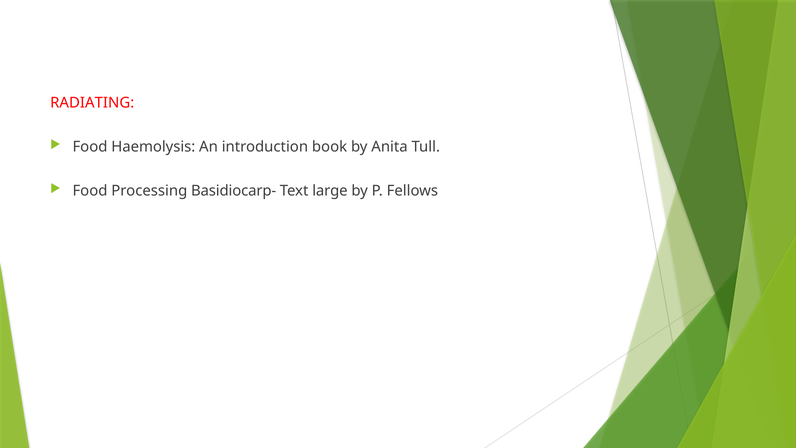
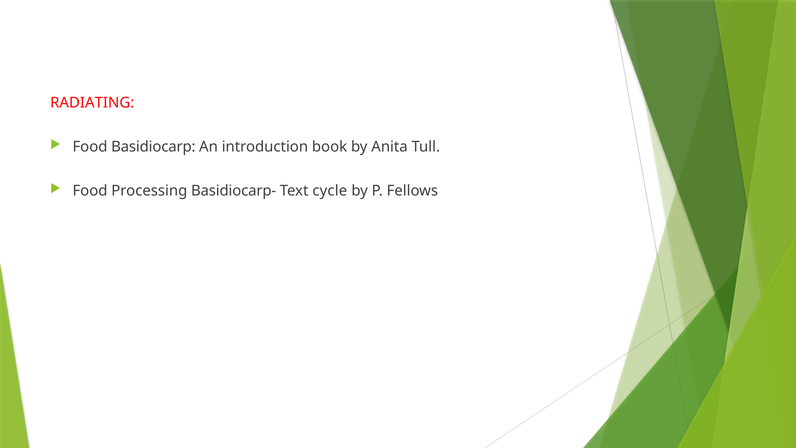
Haemolysis: Haemolysis -> Basidiocarp
large: large -> cycle
